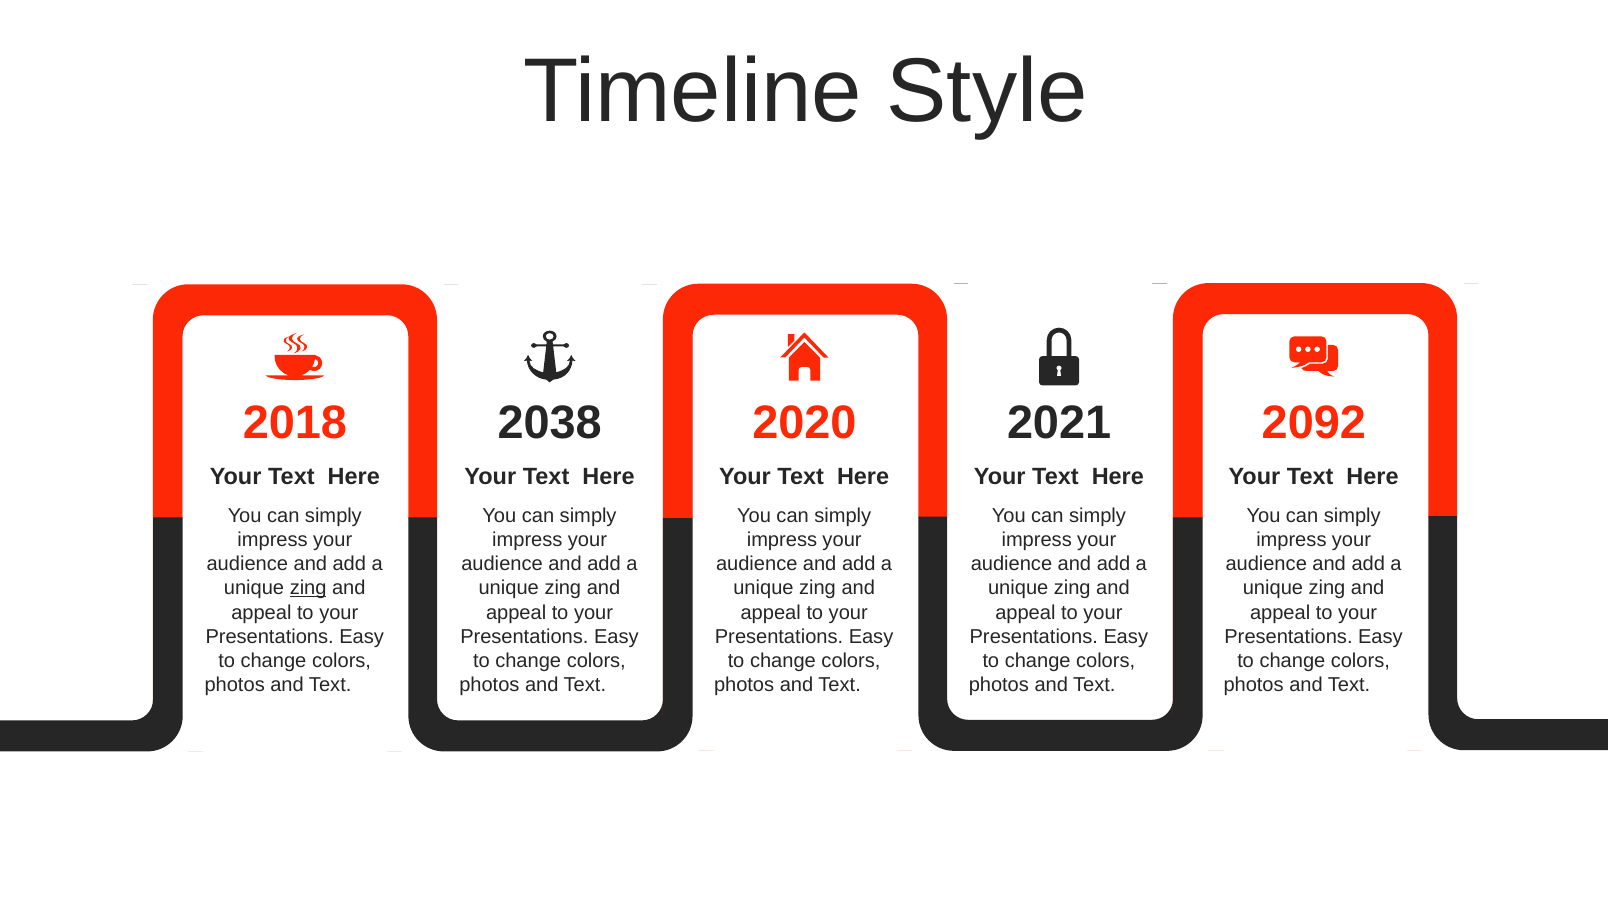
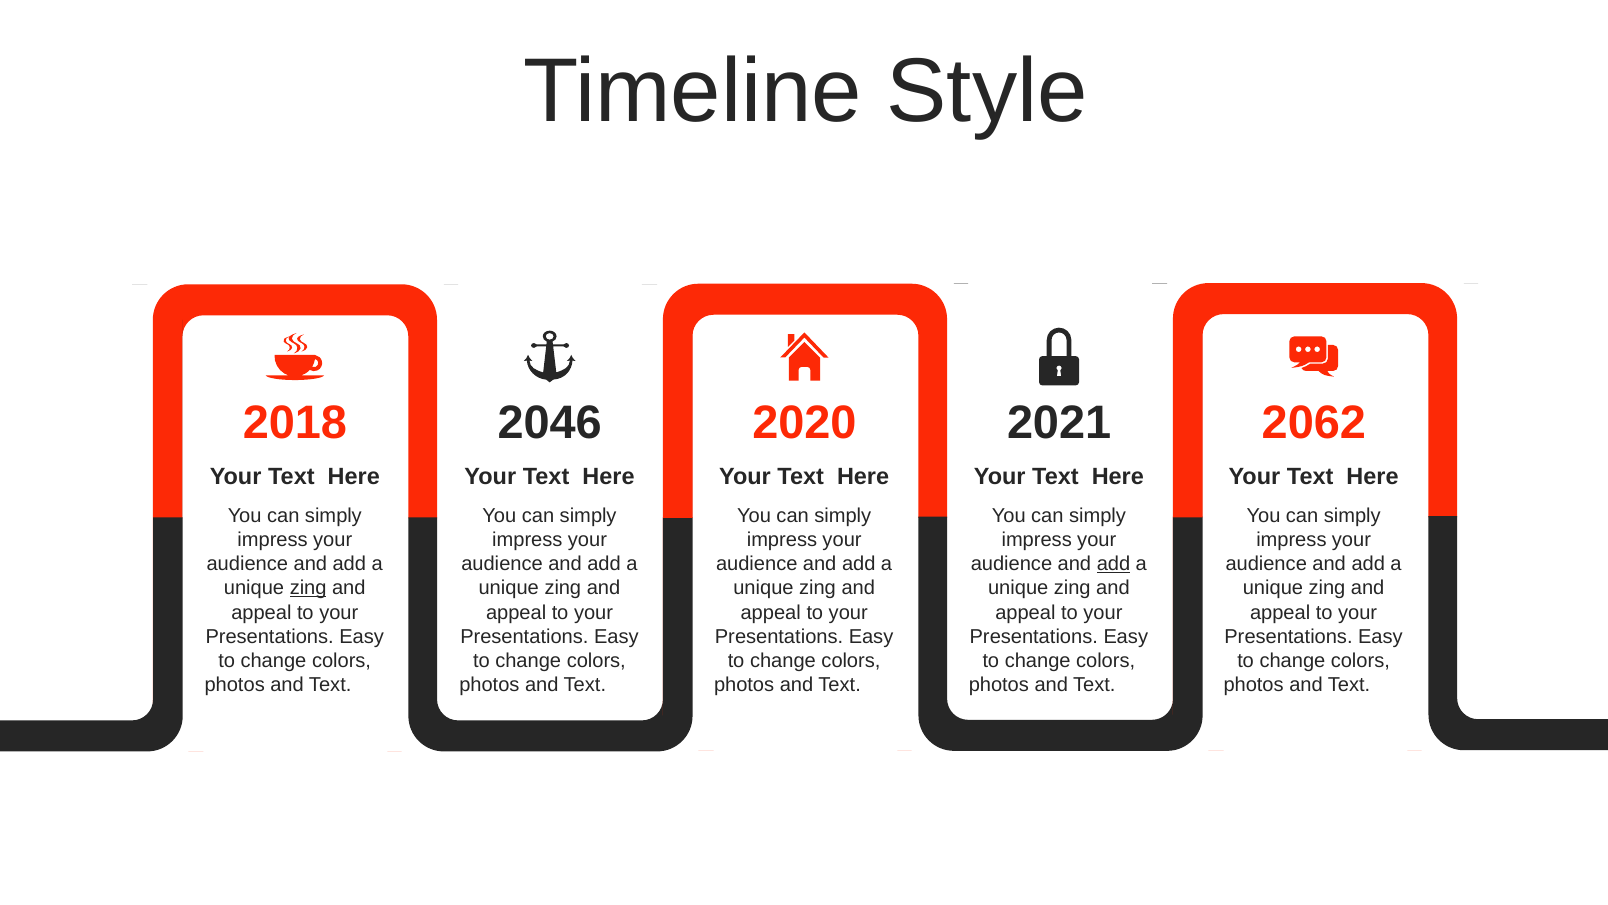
2038: 2038 -> 2046
2092: 2092 -> 2062
add at (1114, 564) underline: none -> present
